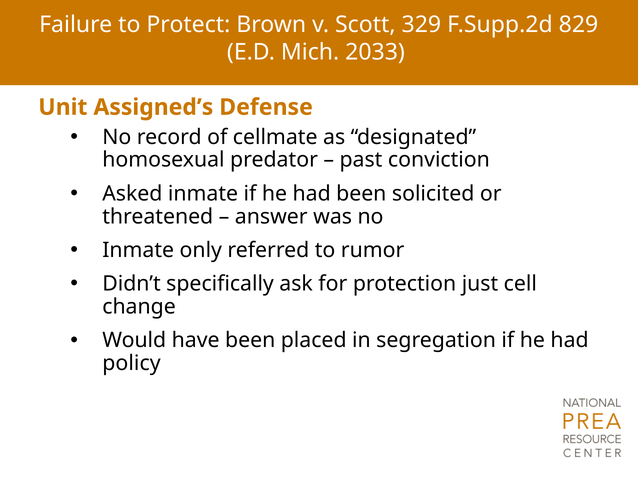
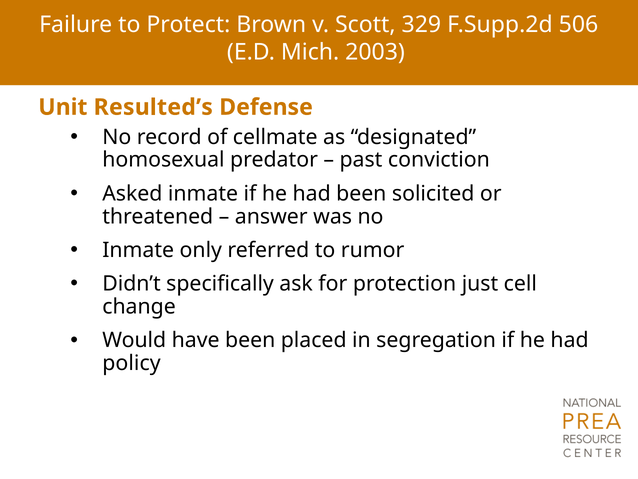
829: 829 -> 506
2033: 2033 -> 2003
Assigned’s: Assigned’s -> Resulted’s
